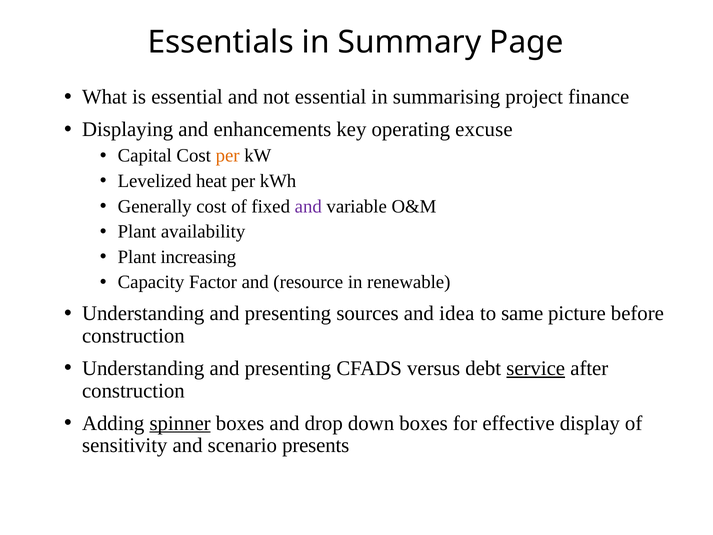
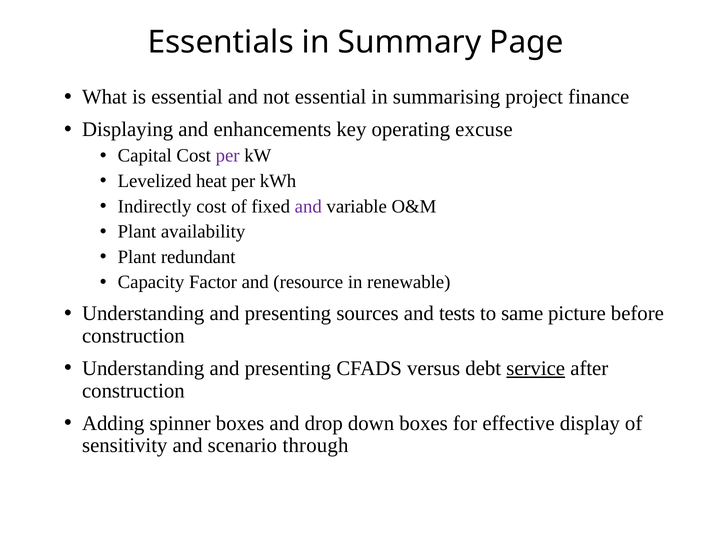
per at (228, 156) colour: orange -> purple
Generally: Generally -> Indirectly
increasing: increasing -> redundant
idea: idea -> tests
spinner underline: present -> none
presents: presents -> through
